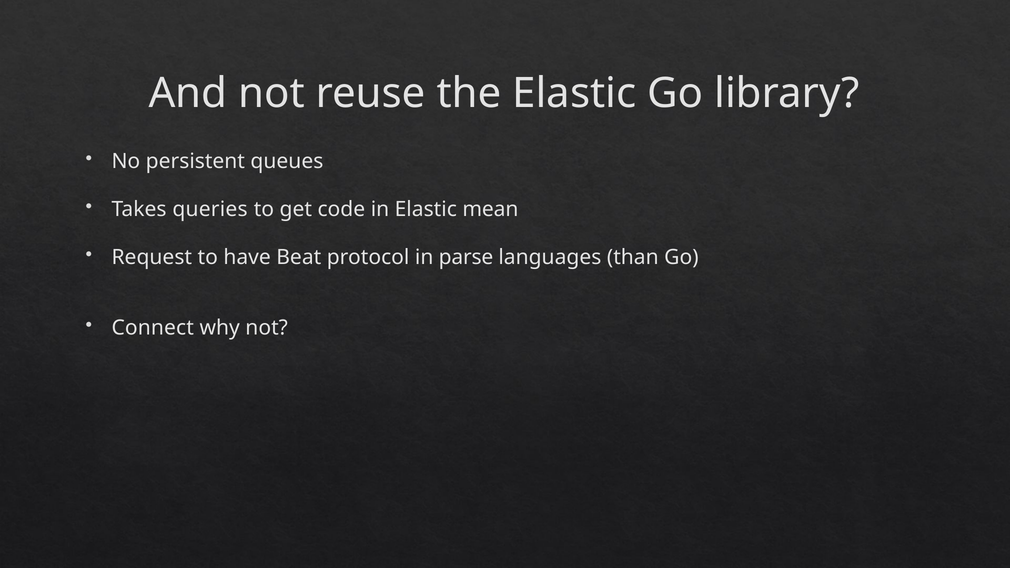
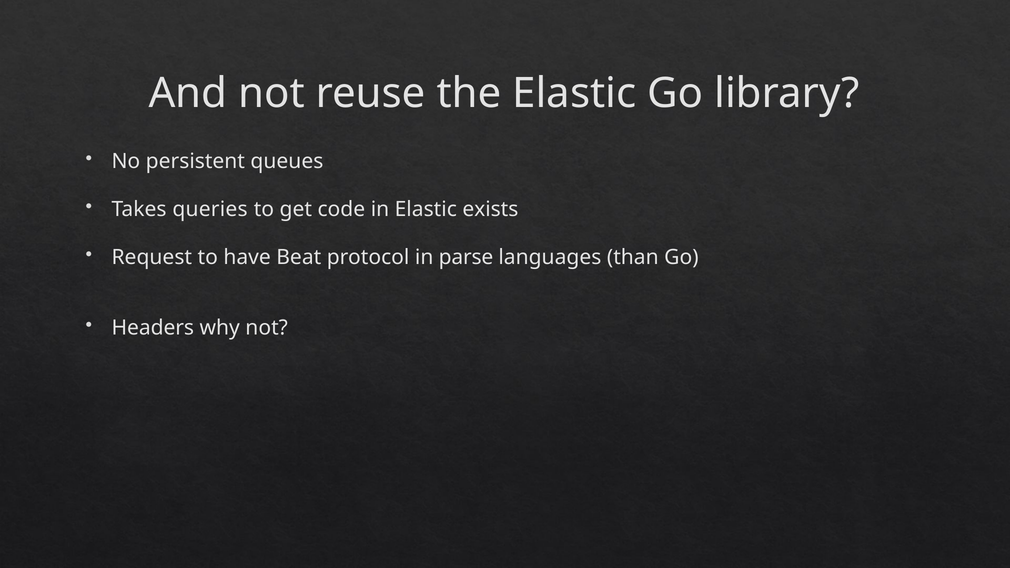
mean: mean -> exists
Connect: Connect -> Headers
